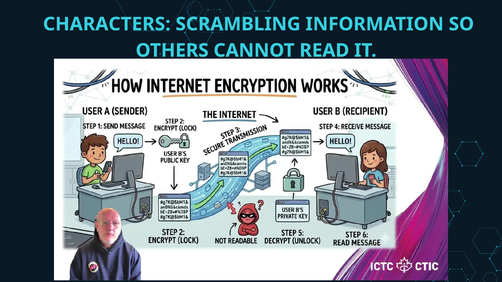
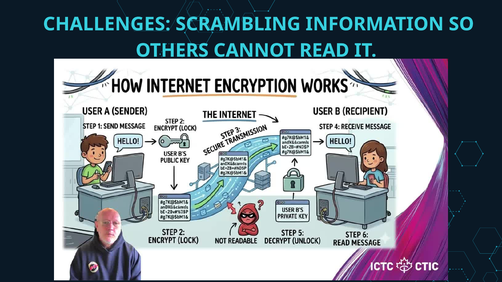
CHARACTERS: CHARACTERS -> CHALLENGES
